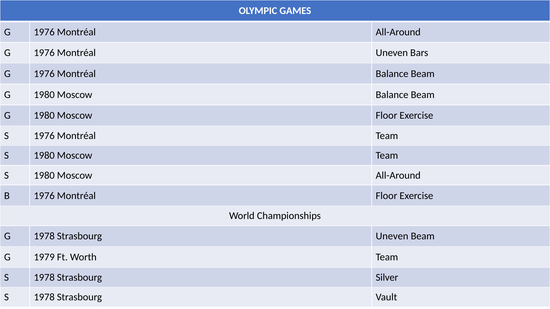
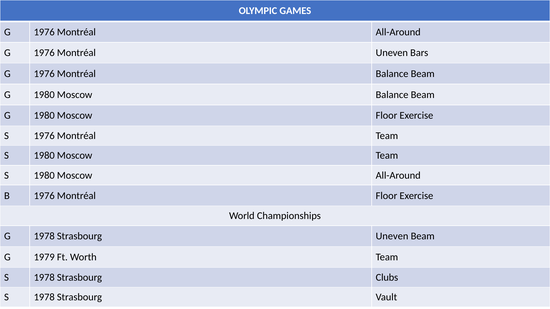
Silver: Silver -> Clubs
